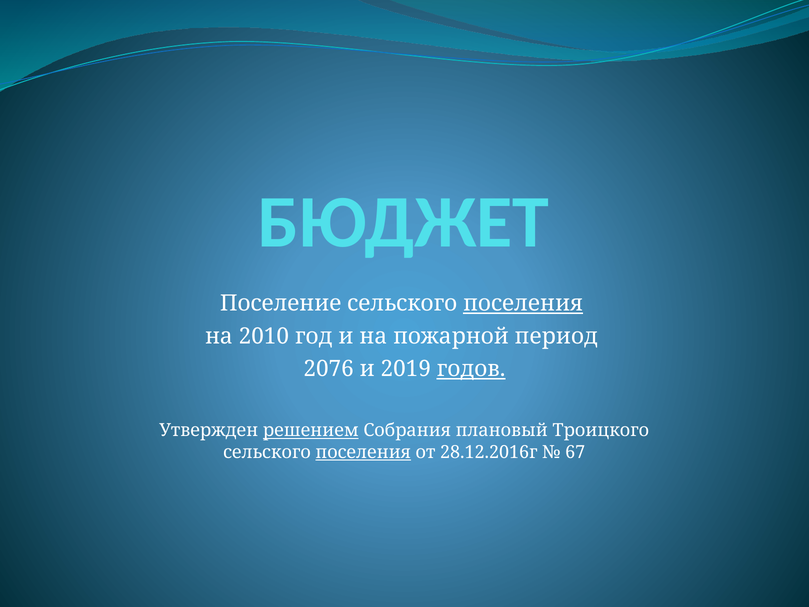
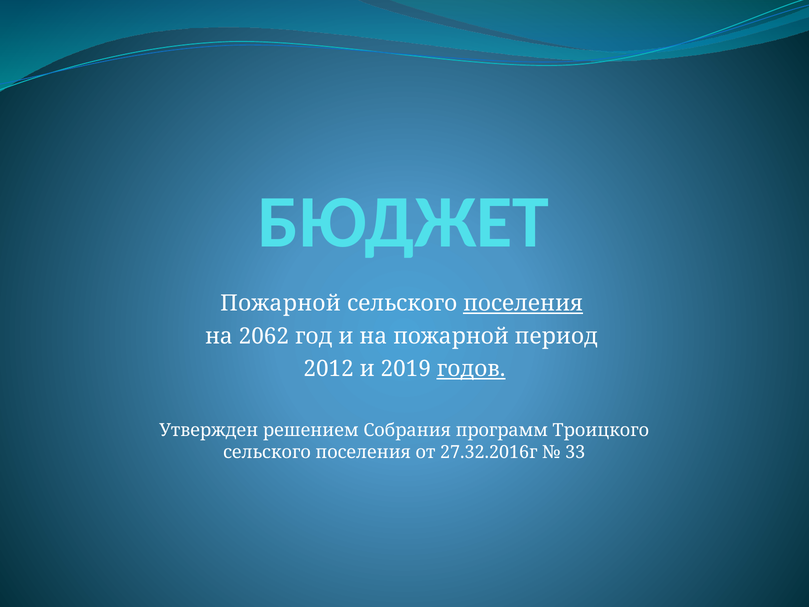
Поселение at (281, 303): Поселение -> Пожарной
2010: 2010 -> 2062
2076: 2076 -> 2012
решением underline: present -> none
плановый: плановый -> программ
поселения at (363, 452) underline: present -> none
28.12.2016г: 28.12.2016г -> 27.32.2016г
67: 67 -> 33
